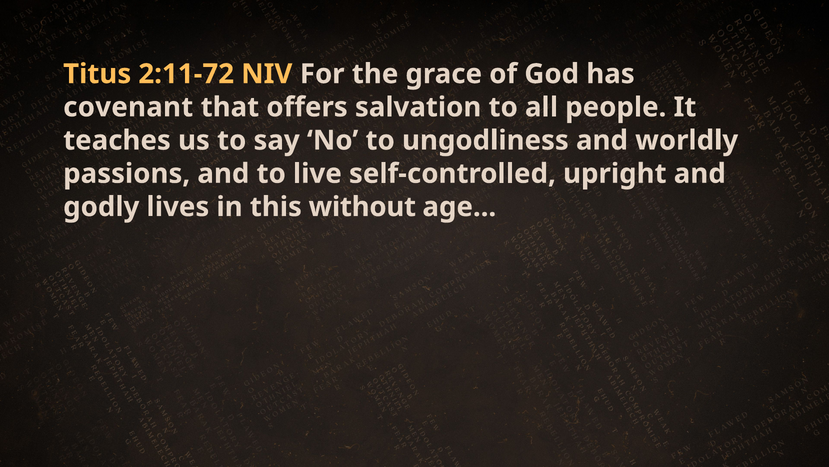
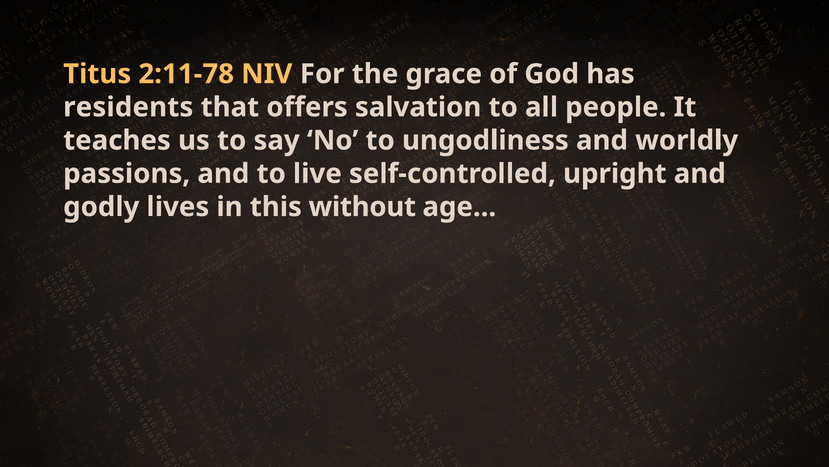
2:11-72: 2:11-72 -> 2:11-78
covenant: covenant -> residents
